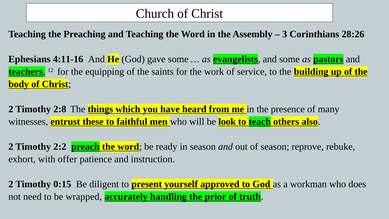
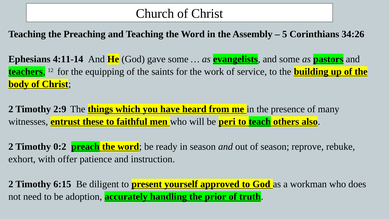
3: 3 -> 5
28:26: 28:26 -> 34:26
4:11-16: 4:11-16 -> 4:11-14
2:8: 2:8 -> 2:9
look: look -> peri
2:2: 2:2 -> 0:2
0:15: 0:15 -> 6:15
wrapped: wrapped -> adoption
